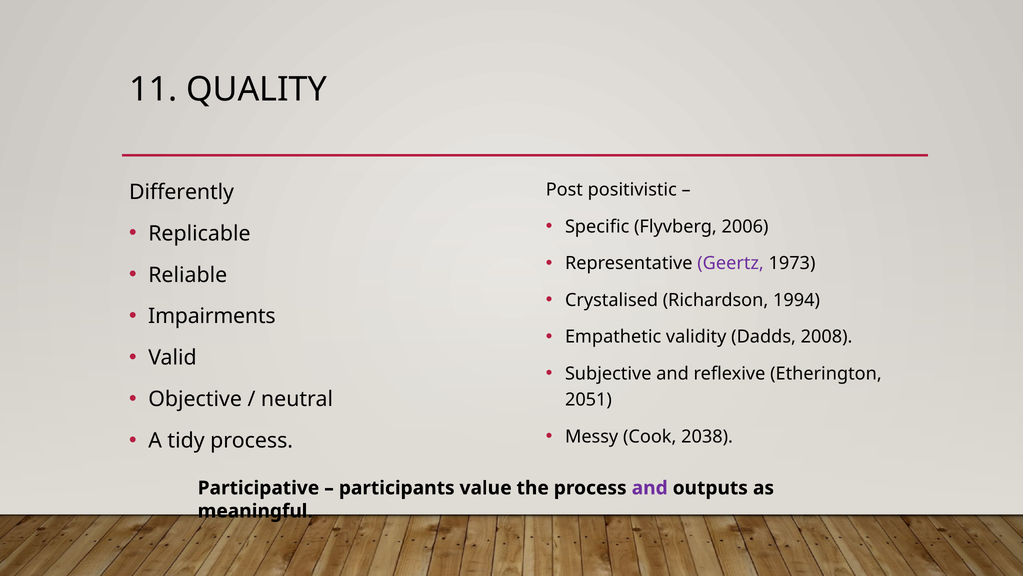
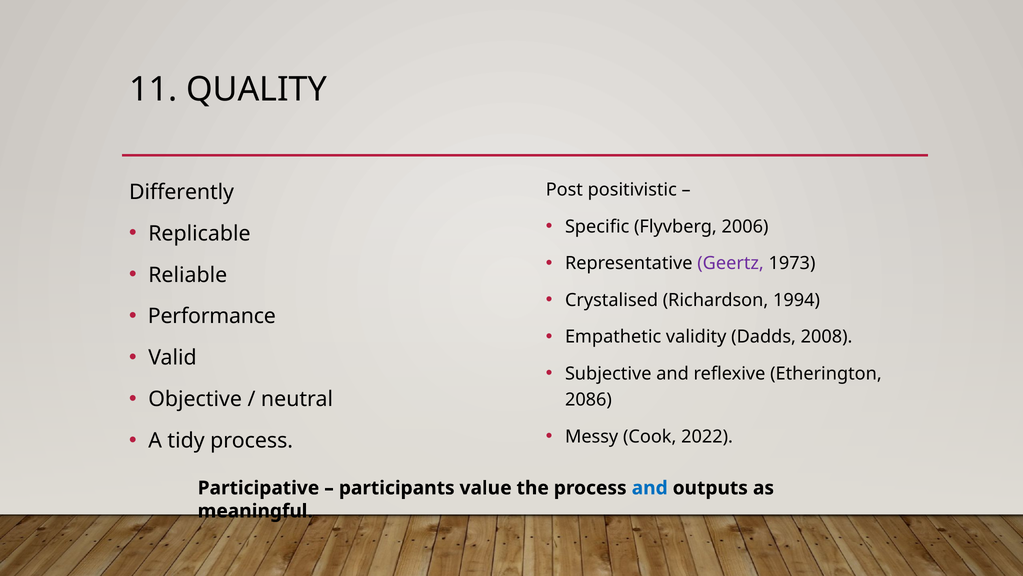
Impairments: Impairments -> Performance
2051: 2051 -> 2086
2038: 2038 -> 2022
and at (650, 488) colour: purple -> blue
